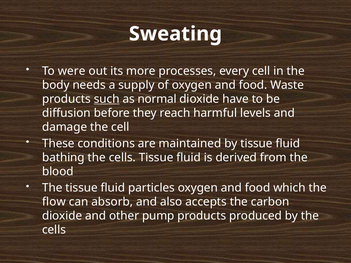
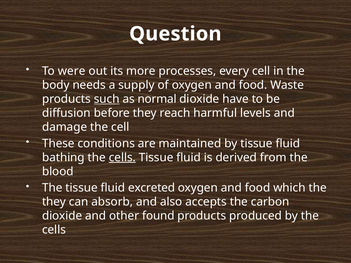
Sweating: Sweating -> Question
cells at (122, 158) underline: none -> present
particles: particles -> excreted
flow at (54, 202): flow -> they
pump: pump -> found
